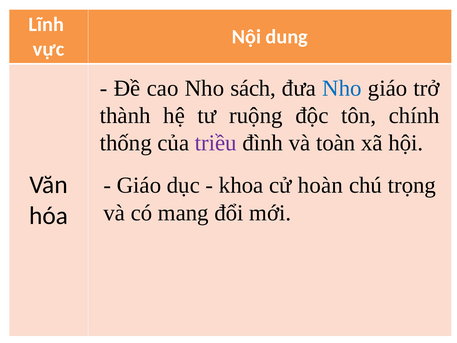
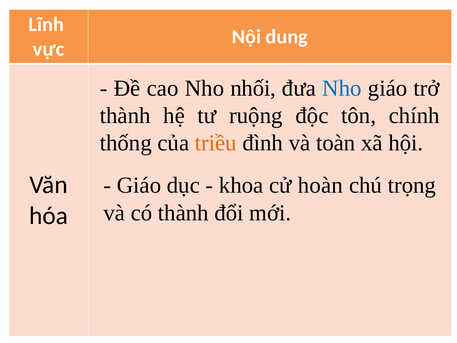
sách: sách -> nhối
triều colour: purple -> orange
có mang: mang -> thành
